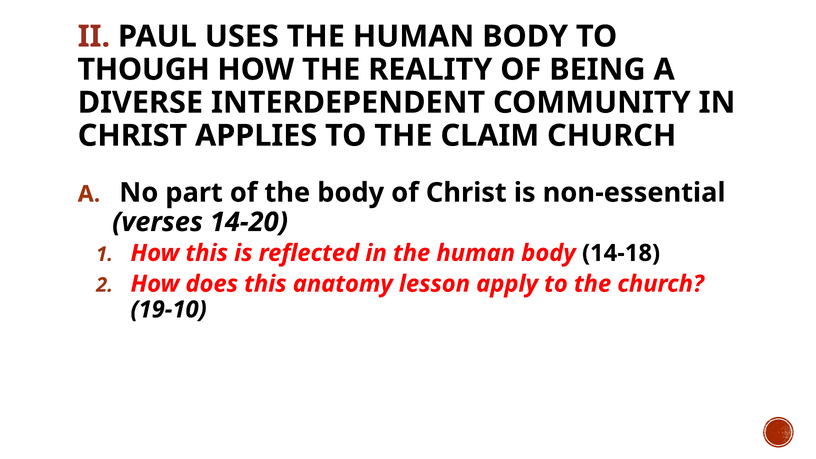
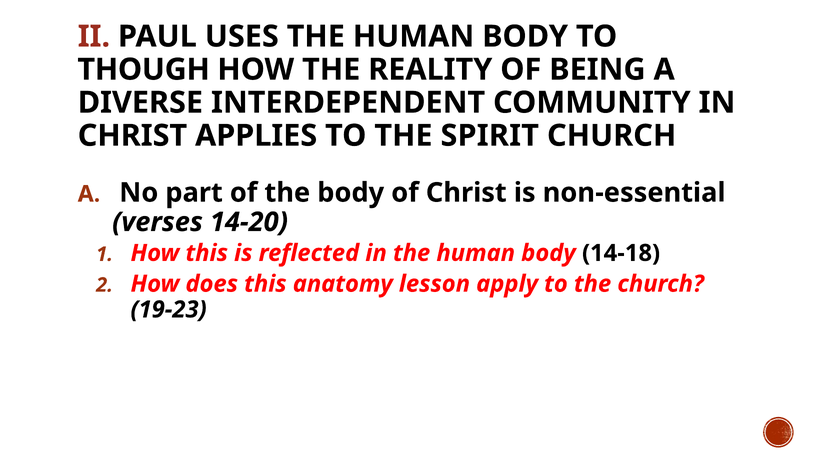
CLAIM: CLAIM -> SPIRIT
19-10: 19-10 -> 19-23
